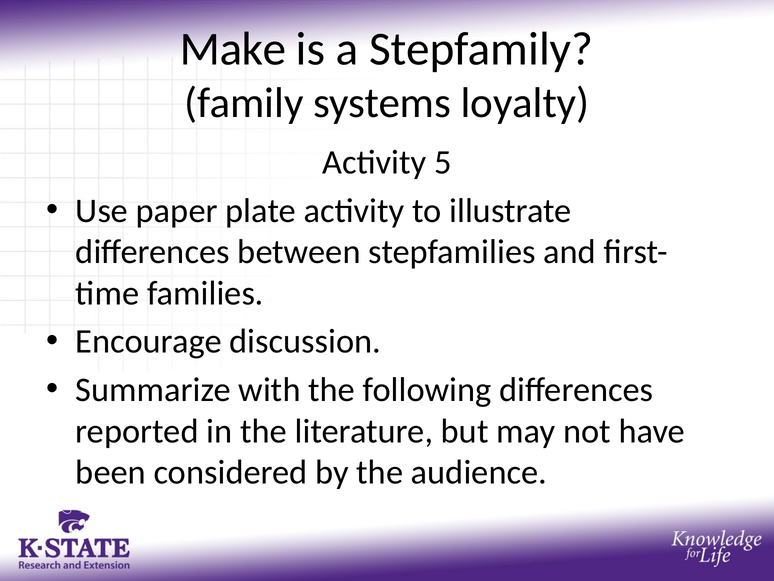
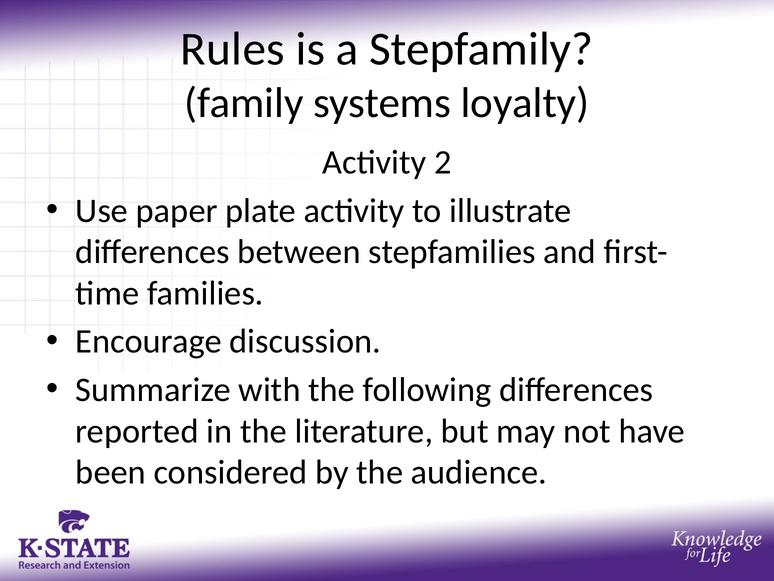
Make: Make -> Rules
5: 5 -> 2
